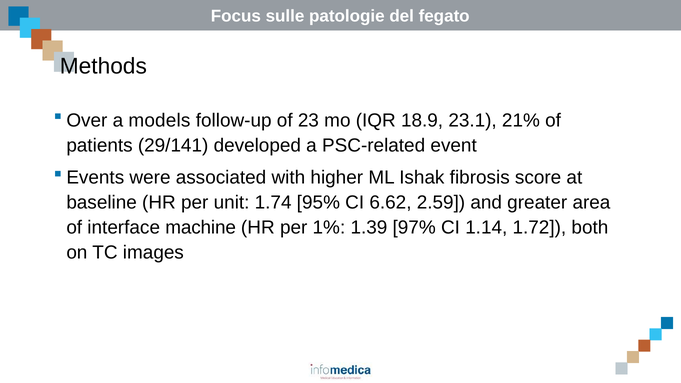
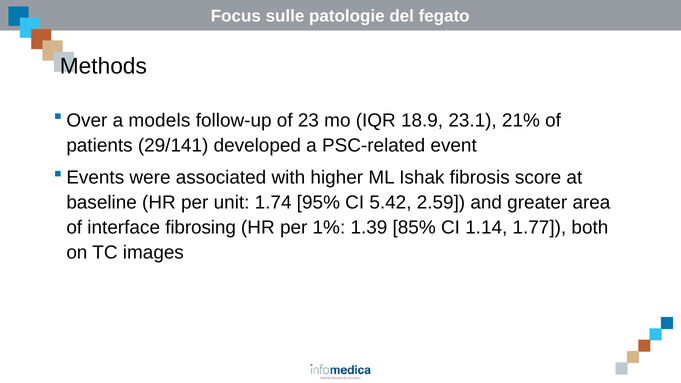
6.62: 6.62 -> 5.42
machine: machine -> fibrosing
97%: 97% -> 85%
1.72: 1.72 -> 1.77
